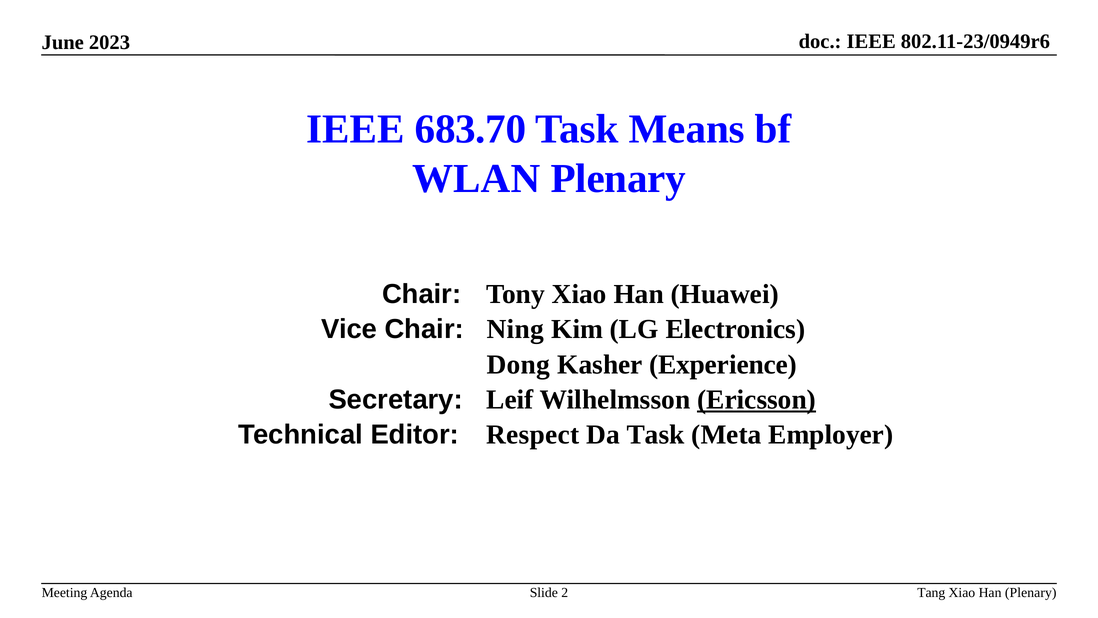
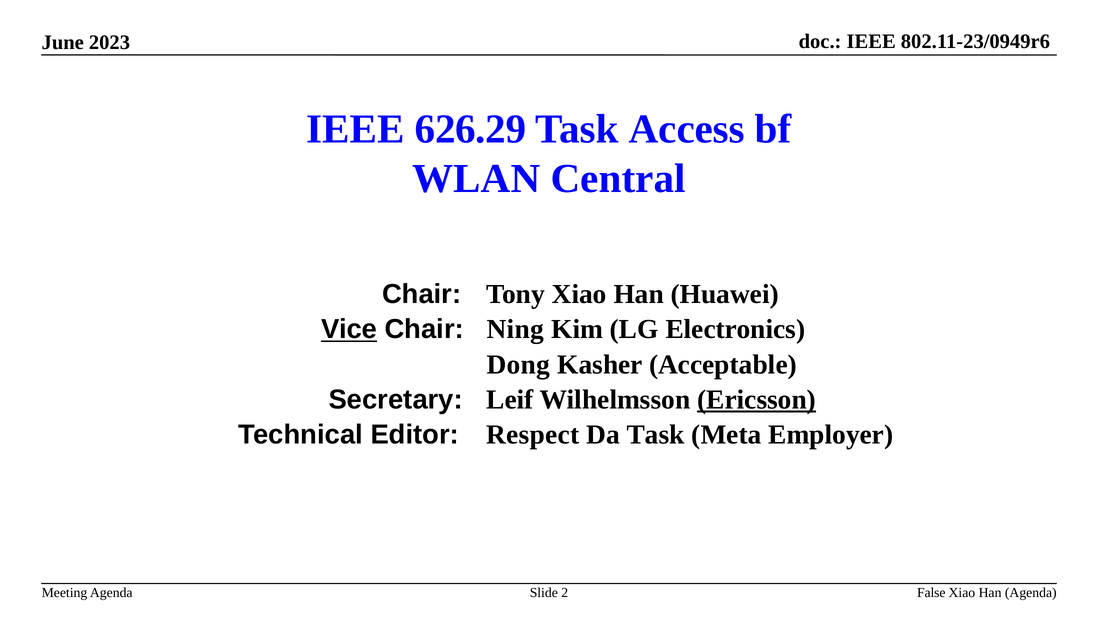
683.70: 683.70 -> 626.29
Means: Means -> Access
WLAN Plenary: Plenary -> Central
Vice underline: none -> present
Experience: Experience -> Acceptable
Tang: Tang -> False
Han Plenary: Plenary -> Agenda
